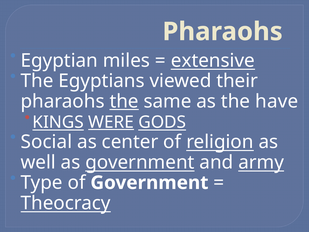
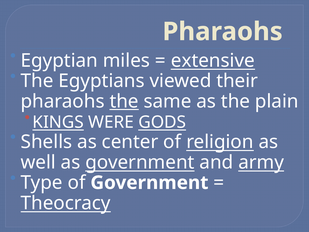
have: have -> plain
WERE underline: present -> none
Social: Social -> Shells
